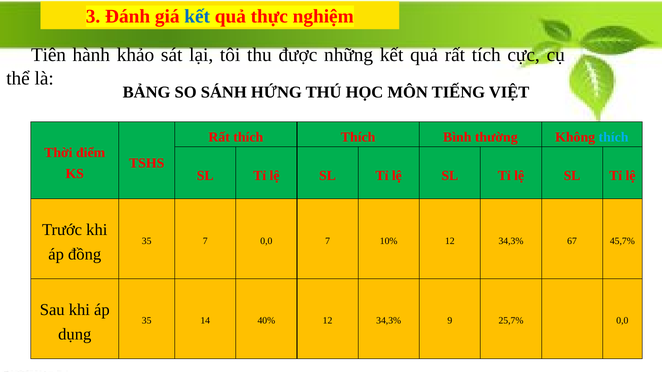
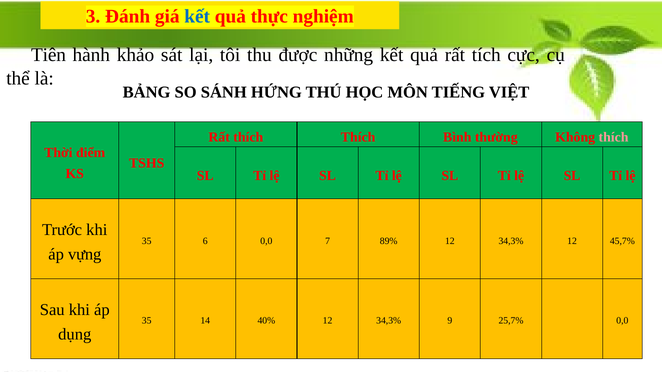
thích at (614, 137) colour: light blue -> pink
35 7: 7 -> 6
10%: 10% -> 89%
34,3% 67: 67 -> 12
đồng: đồng -> vựng
